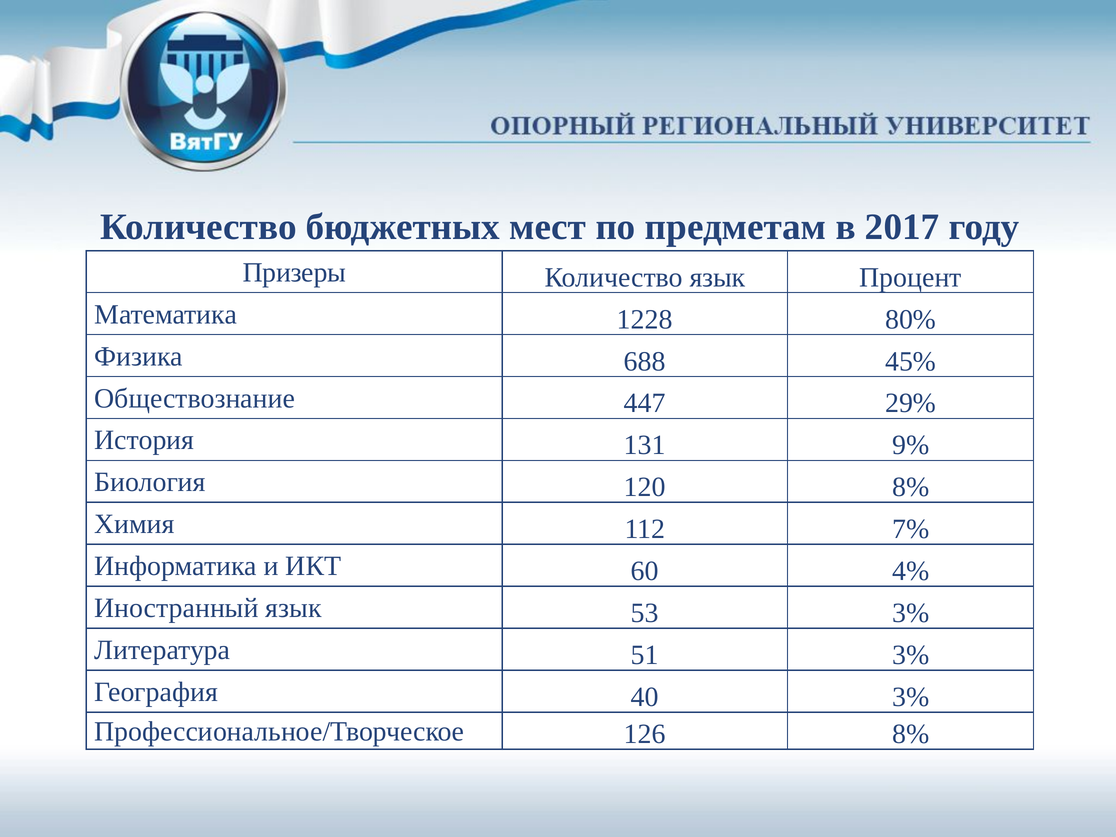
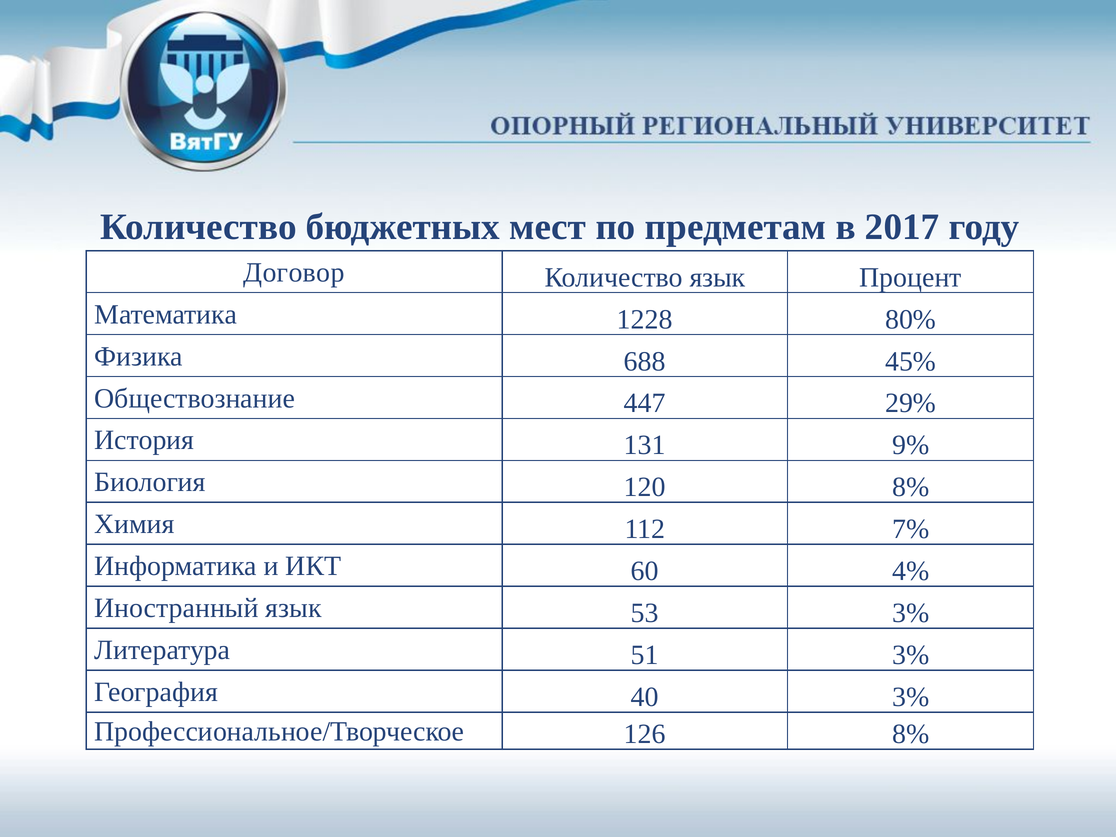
Призеры: Призеры -> Договор
